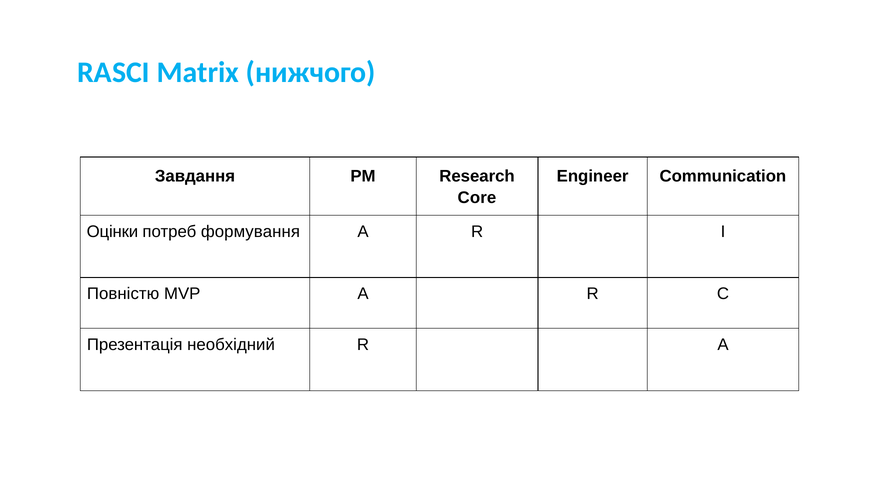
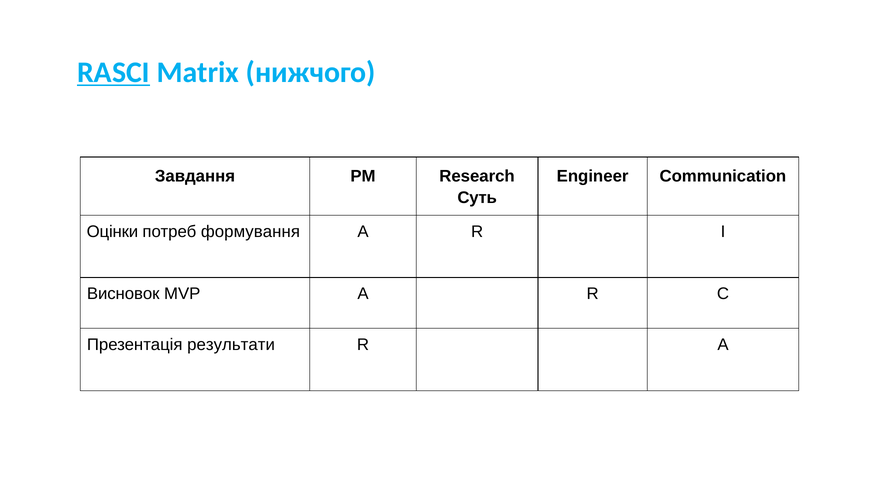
RASCI underline: none -> present
Core: Core -> Суть
Повністю: Повністю -> Висновок
необхідний: необхідний -> результати
